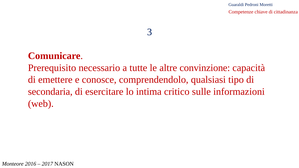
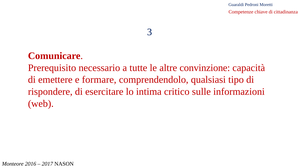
conosce: conosce -> formare
secondaria: secondaria -> rispondere
